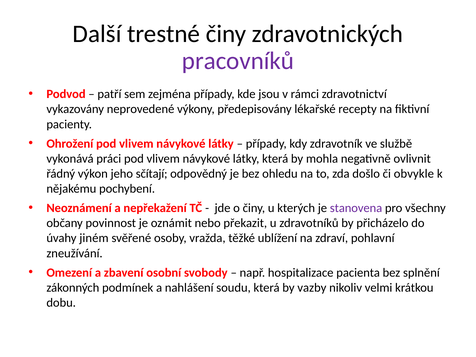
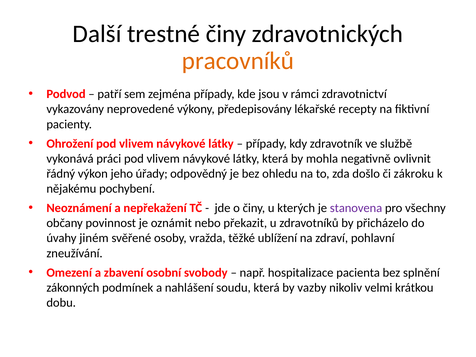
pracovníků colour: purple -> orange
sčítají: sčítají -> úřady
obvykle: obvykle -> zákroku
